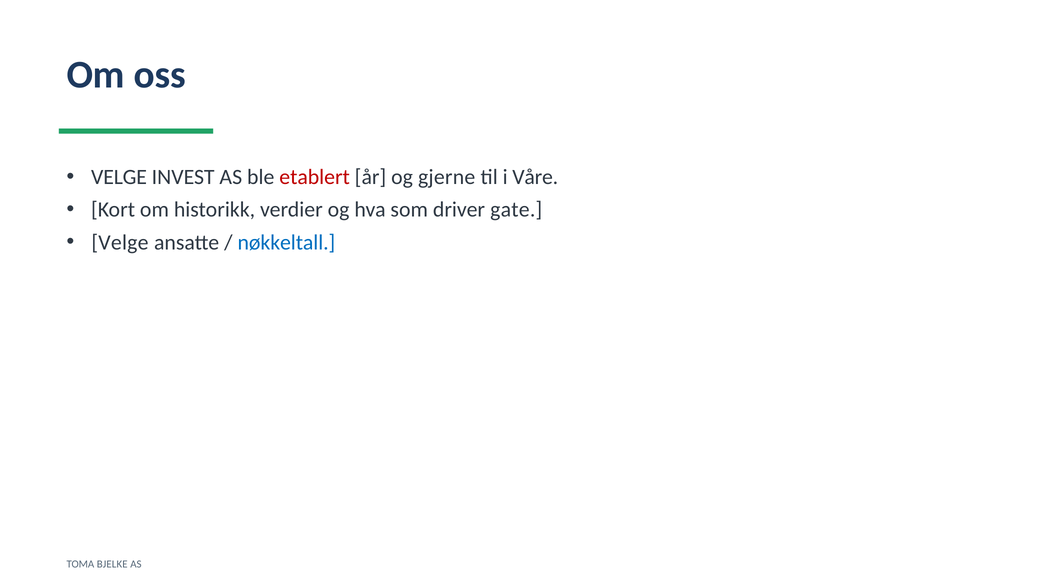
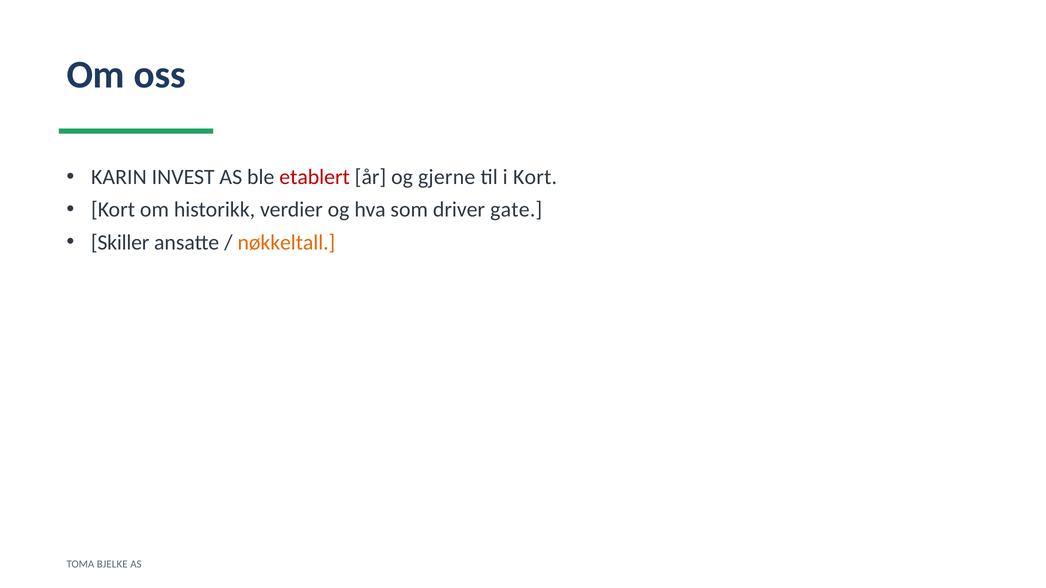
VELGE at (119, 177): VELGE -> KARIN
i Våre: Våre -> Kort
Velge at (120, 243): Velge -> Skiller
nøkkeltall colour: blue -> orange
